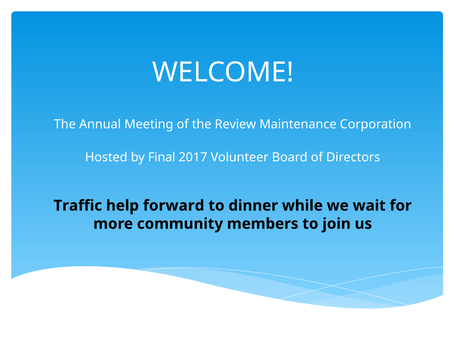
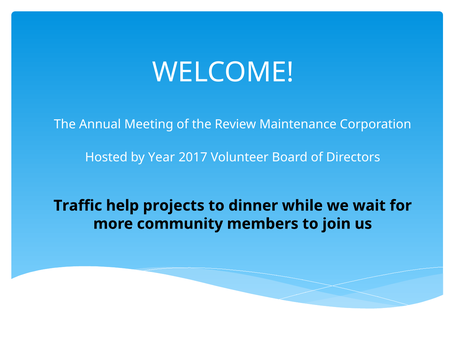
Final: Final -> Year
forward: forward -> projects
